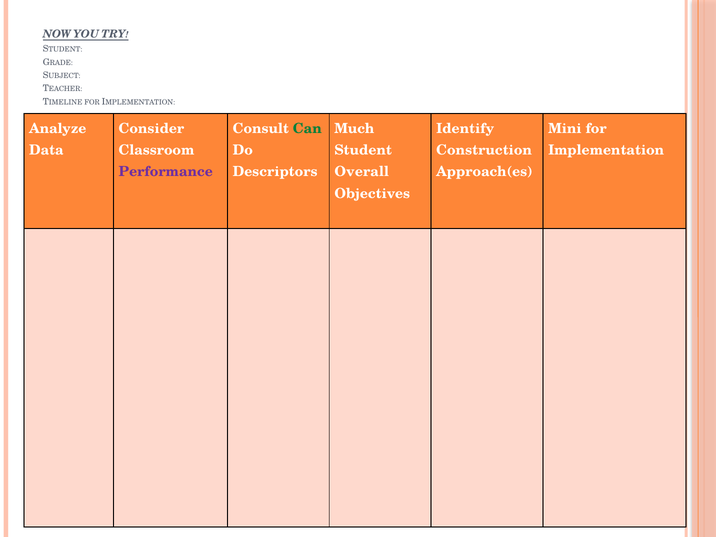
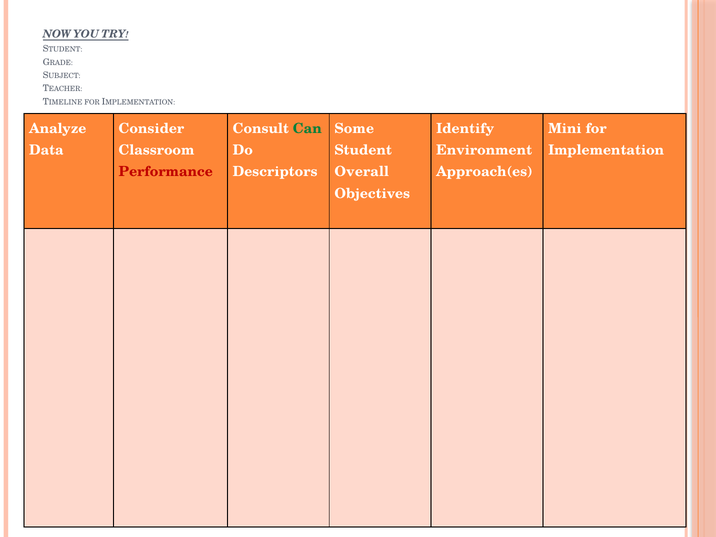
Much: Much -> Some
Construction: Construction -> Environment
Performance colour: purple -> red
